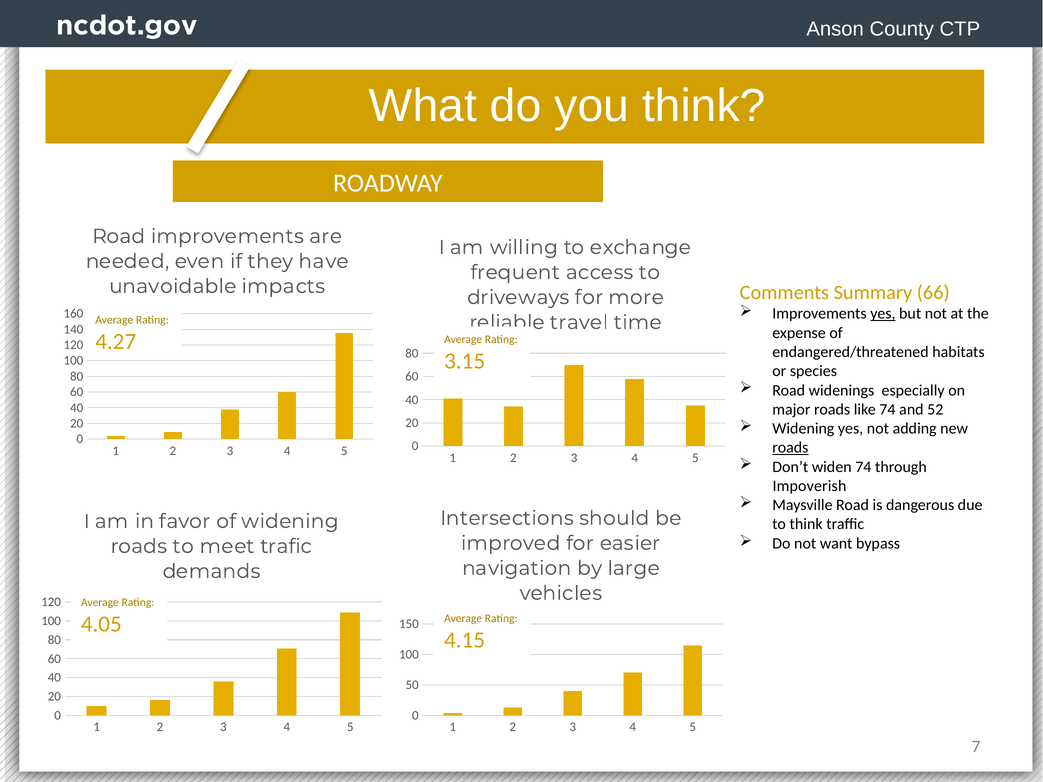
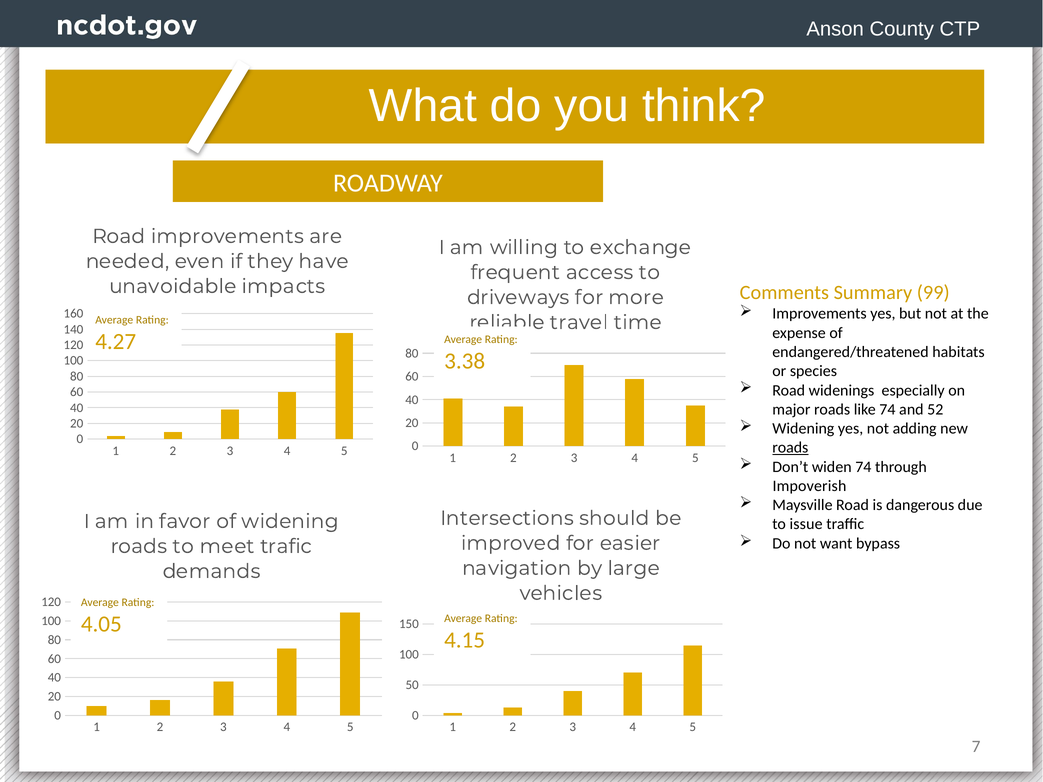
66: 66 -> 99
yes at (883, 314) underline: present -> none
3.15: 3.15 -> 3.38
to think: think -> issue
